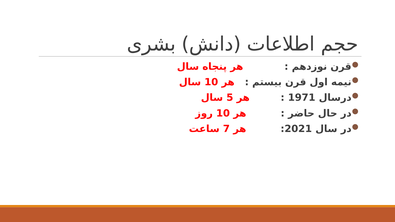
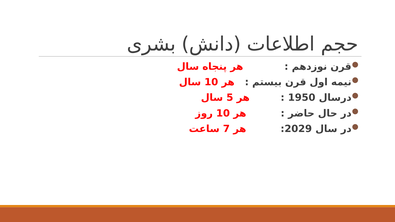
1971: 1971 -> 1950
2021: 2021 -> 2029
